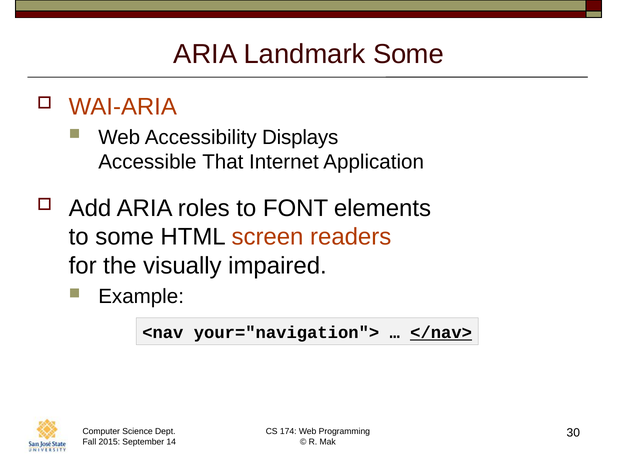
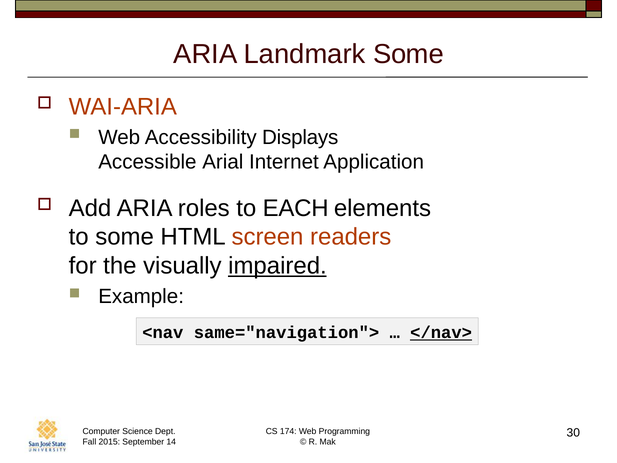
That: That -> Arial
FONT: FONT -> EACH
impaired underline: none -> present
your="navigation">: your="navigation"> -> same="navigation">
